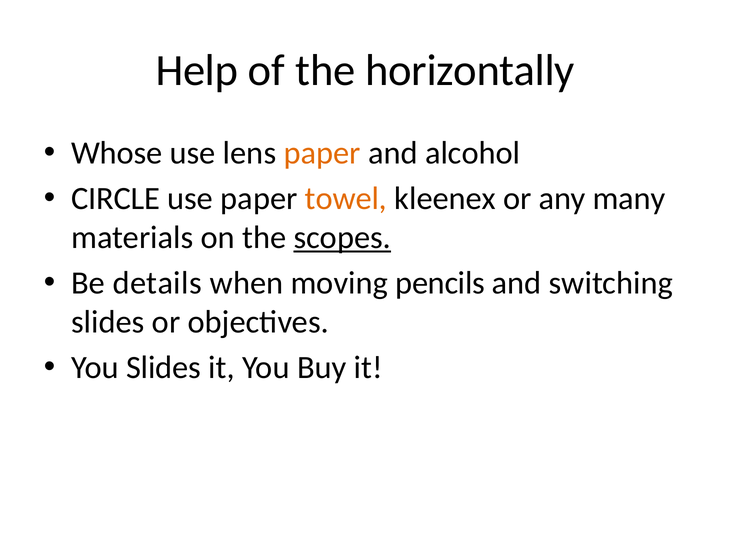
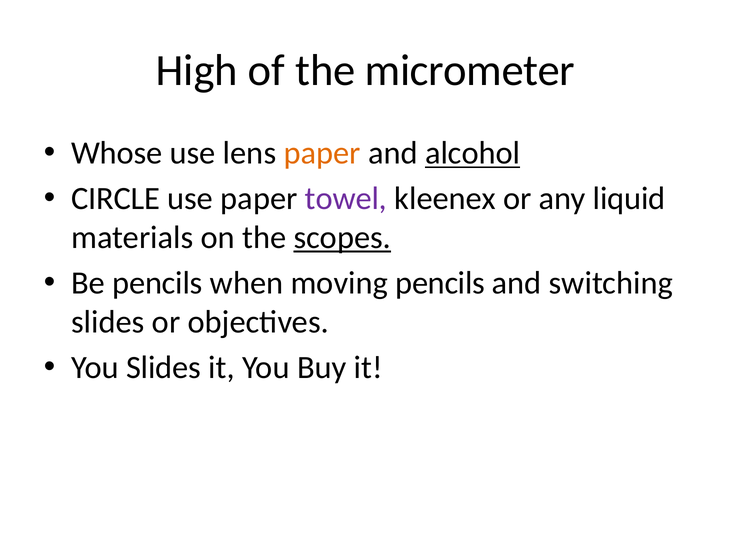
Help: Help -> High
horizontally: horizontally -> micrometer
alcohol underline: none -> present
towel colour: orange -> purple
many: many -> liquid
Be details: details -> pencils
